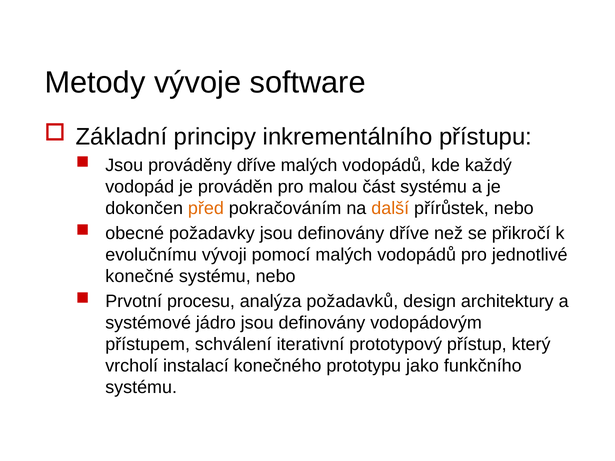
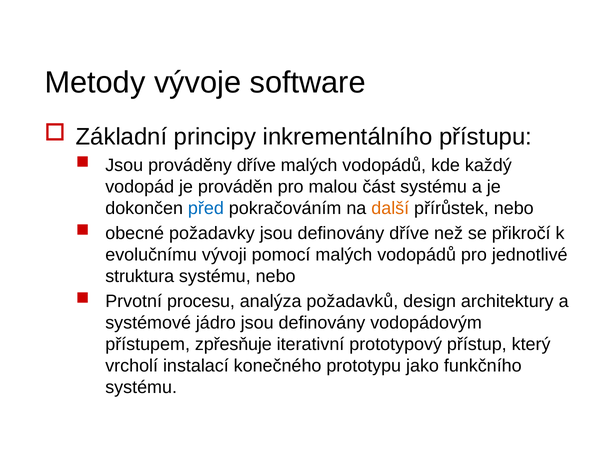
před colour: orange -> blue
konečné: konečné -> struktura
schválení: schválení -> zpřesňuje
